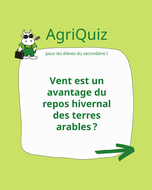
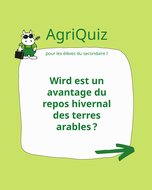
Vent: Vent -> Wird
